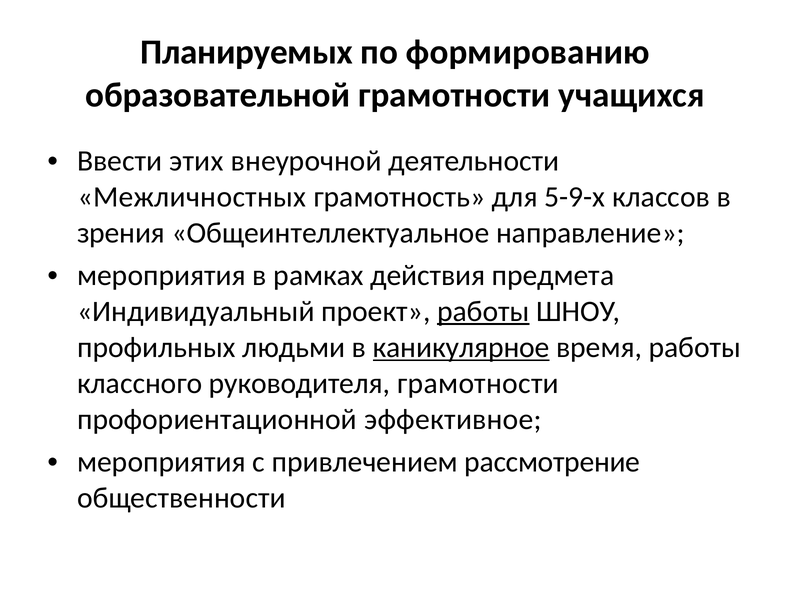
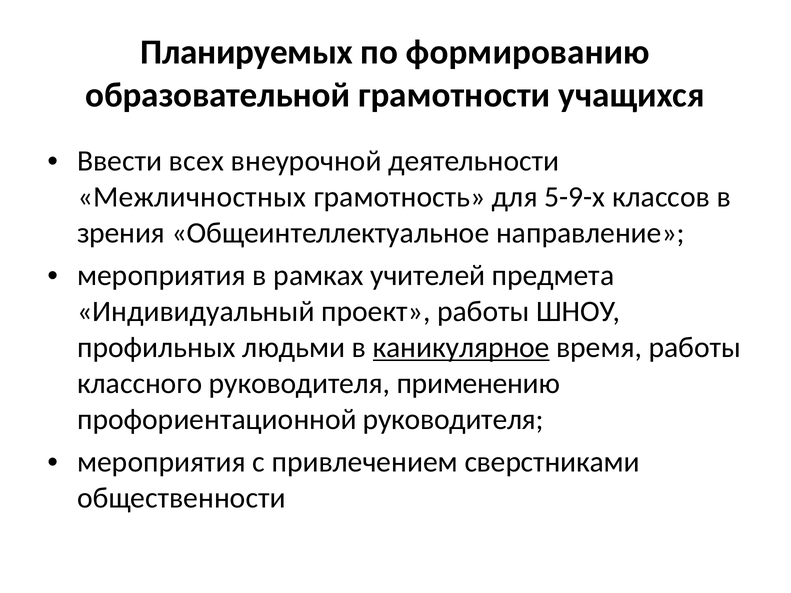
этих: этих -> всех
действия: действия -> учителей
работы at (483, 311) underline: present -> none
руководителя грамотности: грамотности -> применению
профориентационной эффективное: эффективное -> руководителя
рассмотрение: рассмотрение -> сверстниками
